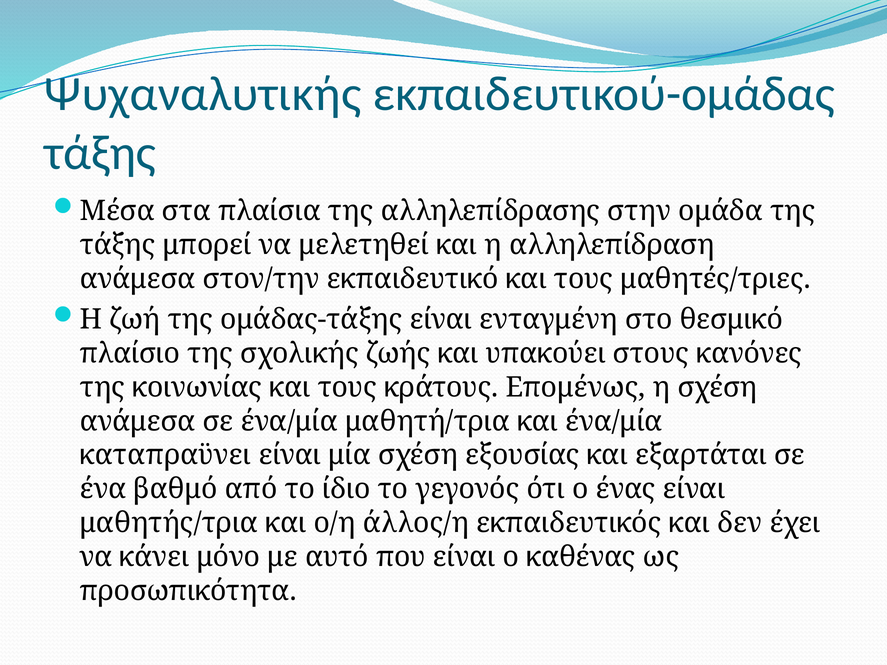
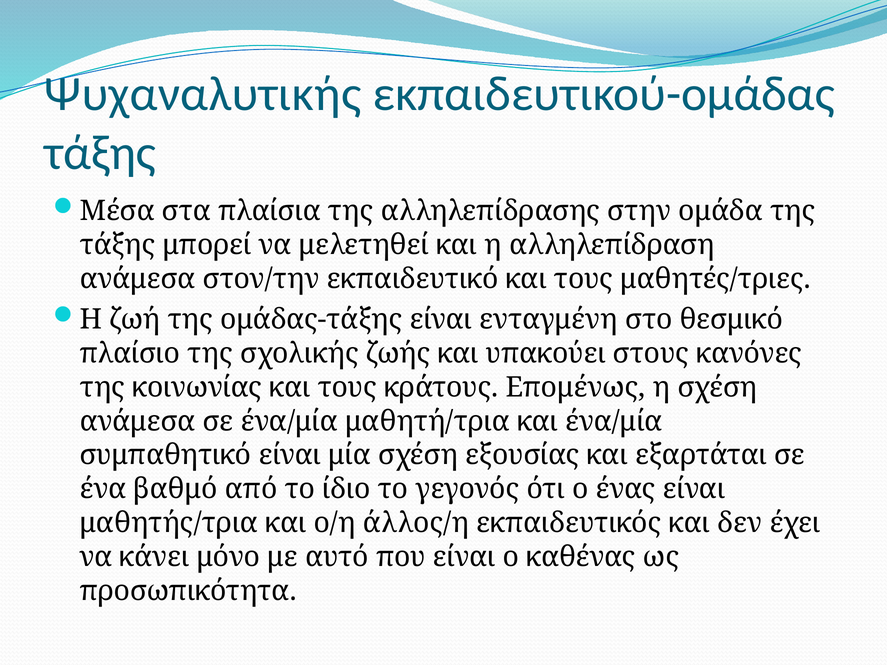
καταπραϋνει: καταπραϋνει -> συμπαθητικό
